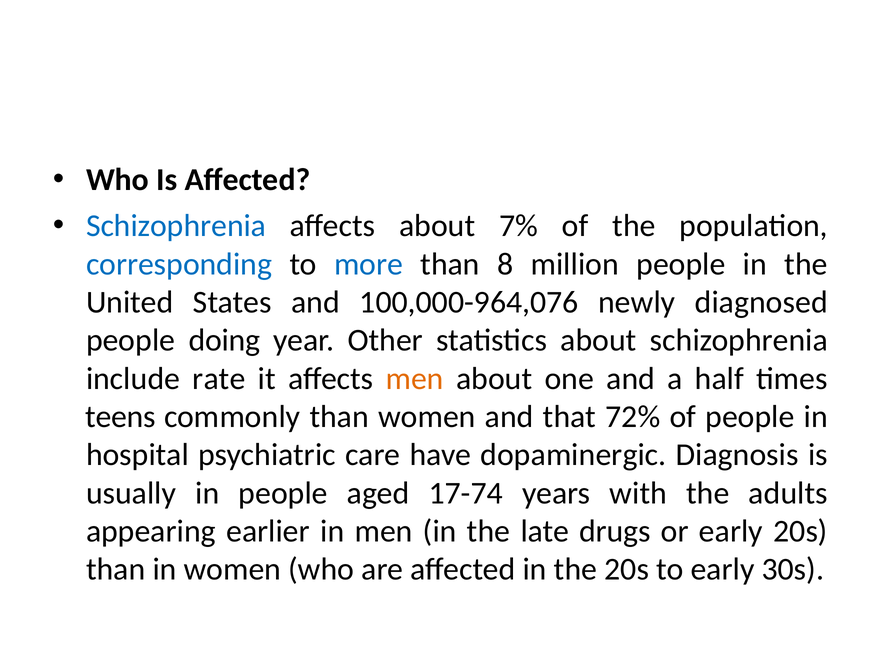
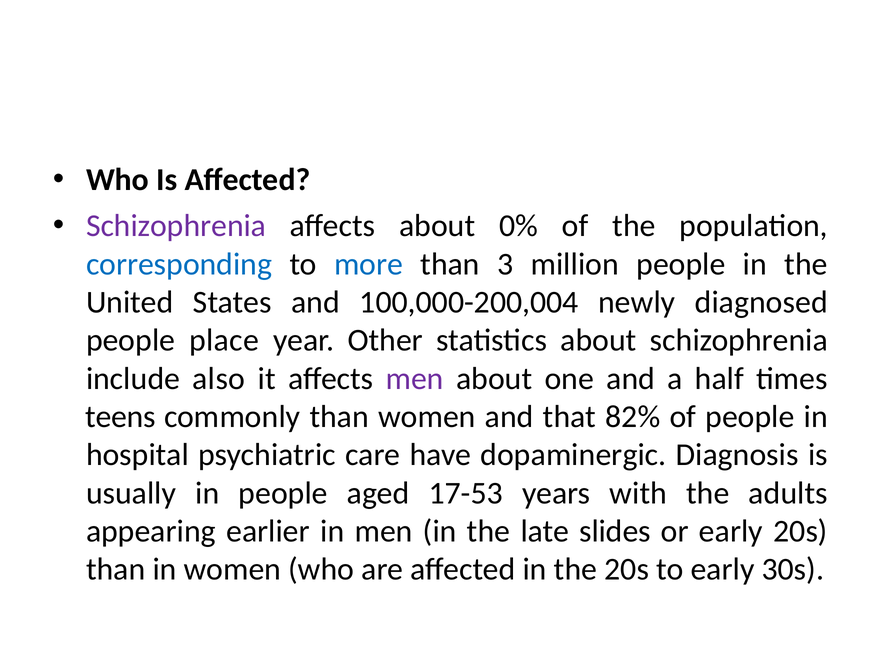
Schizophrenia at (176, 226) colour: blue -> purple
7%: 7% -> 0%
8: 8 -> 3
100,000-964,076: 100,000-964,076 -> 100,000-200,004
doing: doing -> place
rate: rate -> also
men at (415, 379) colour: orange -> purple
72%: 72% -> 82%
17-74: 17-74 -> 17-53
drugs: drugs -> slides
